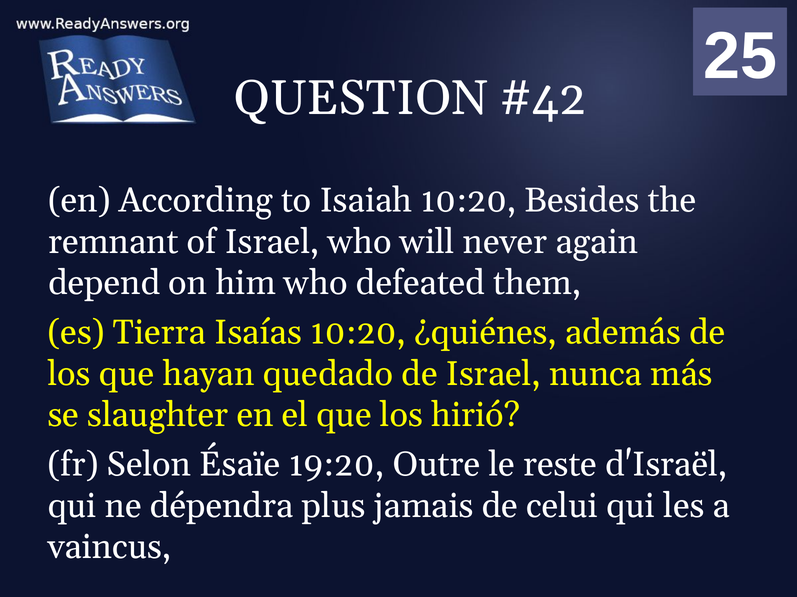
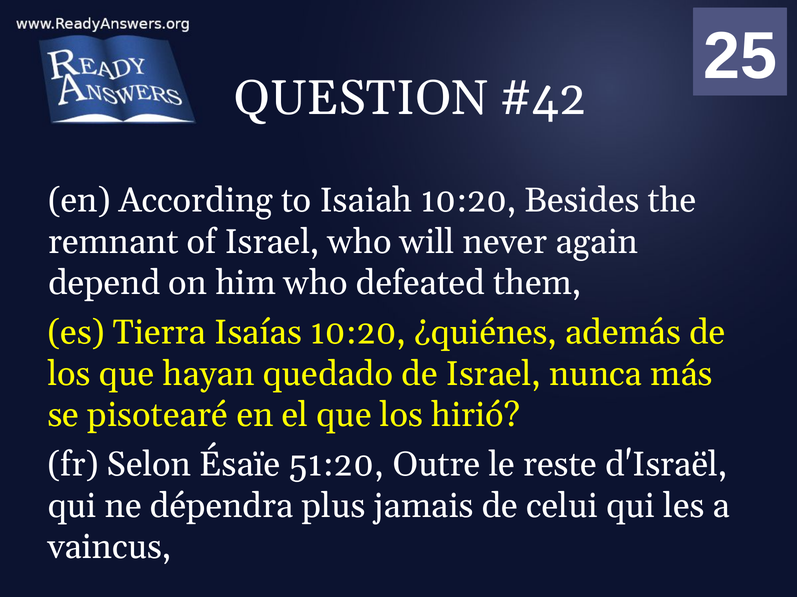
slaughter: slaughter -> pisotearé
19:20: 19:20 -> 51:20
